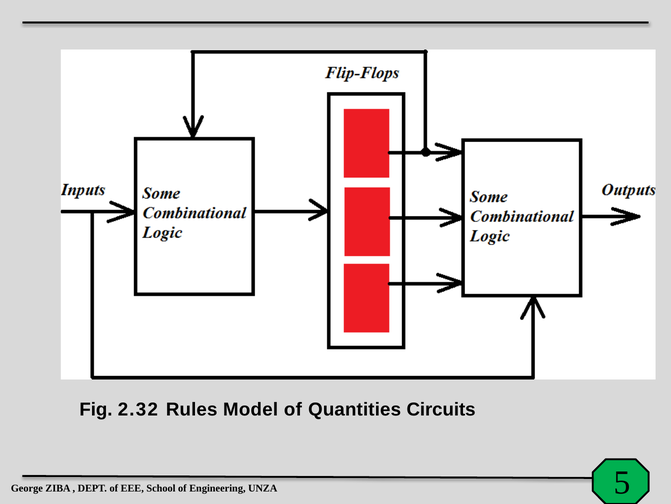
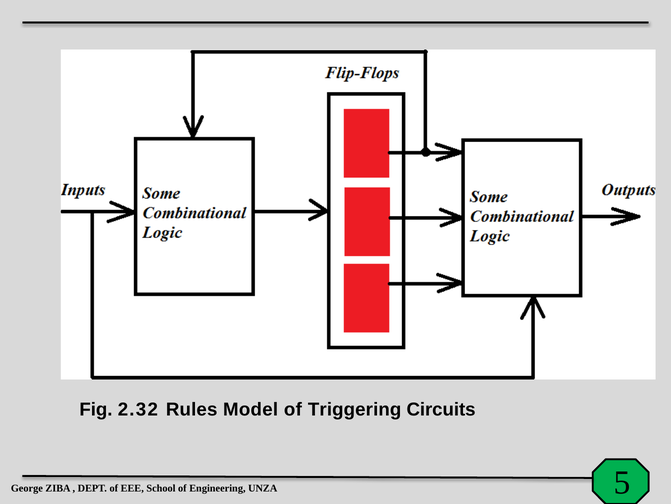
Quantities: Quantities -> Triggering
